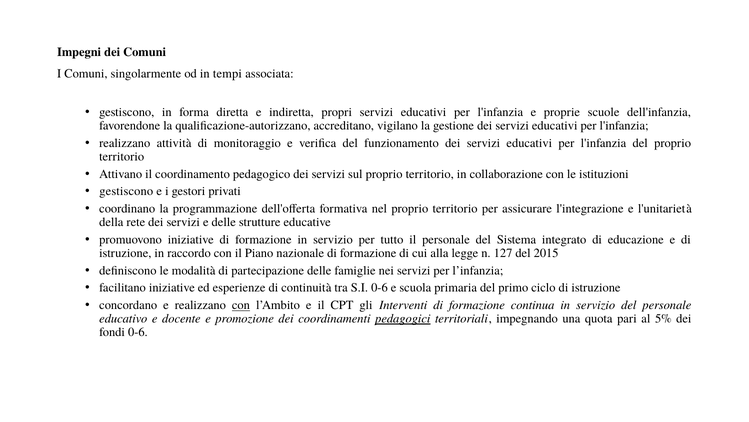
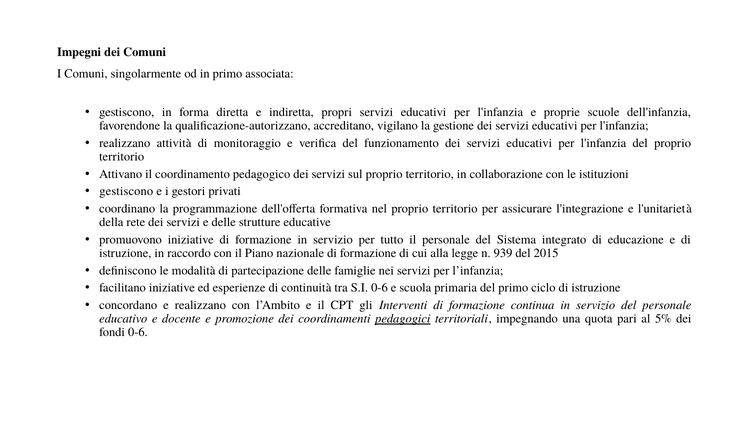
in tempi: tempi -> primo
127: 127 -> 939
con at (241, 305) underline: present -> none
